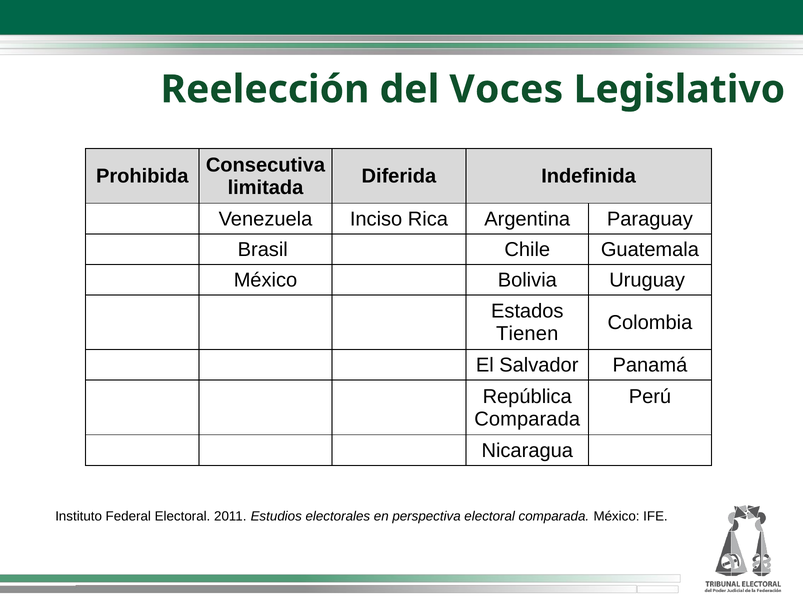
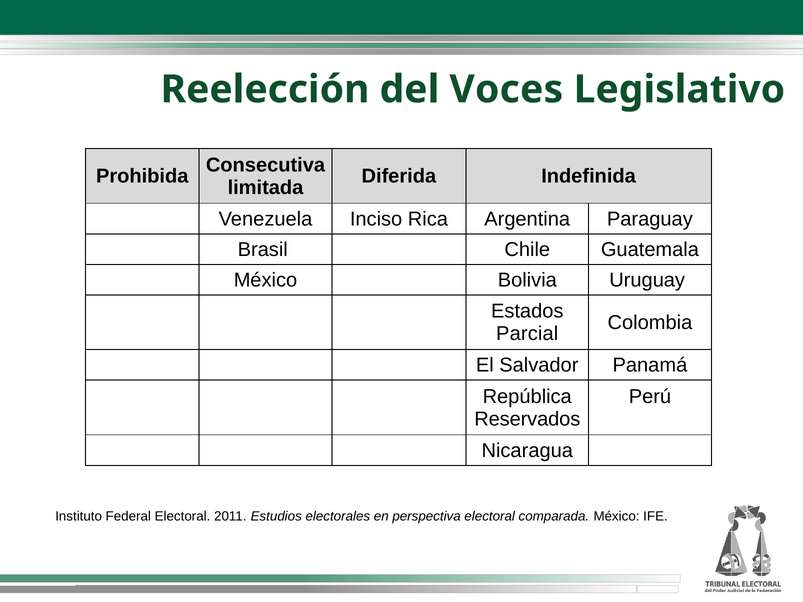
Tienen: Tienen -> Parcial
Comparada at (527, 419): Comparada -> Reservados
